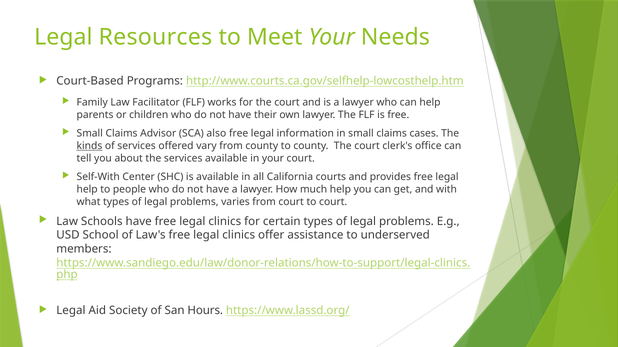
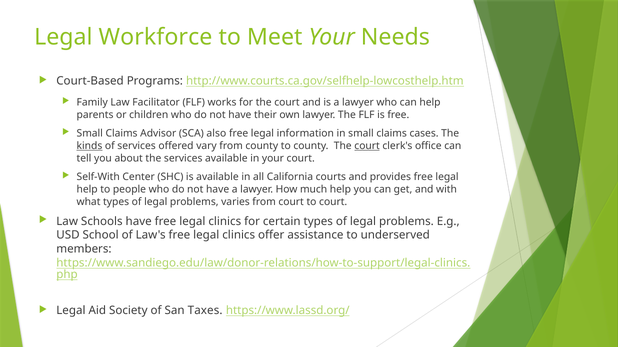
Resources: Resources -> Workforce
court at (367, 146) underline: none -> present
Hours: Hours -> Taxes
